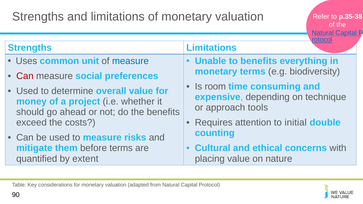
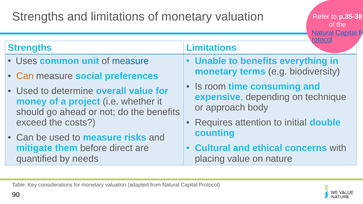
Can at (25, 76) colour: red -> orange
tools: tools -> body
before terms: terms -> direct
extent: extent -> needs
